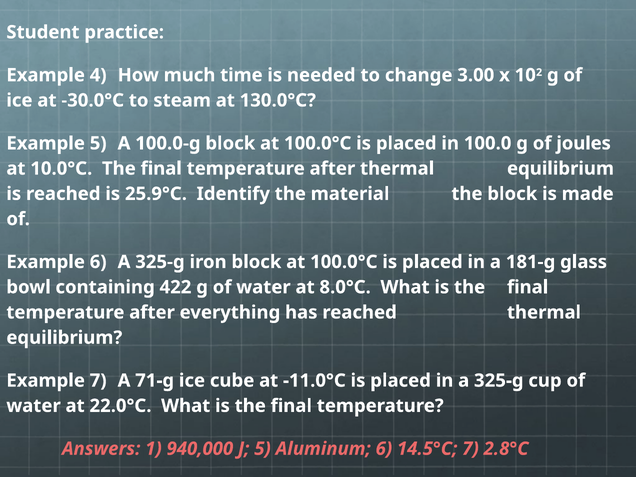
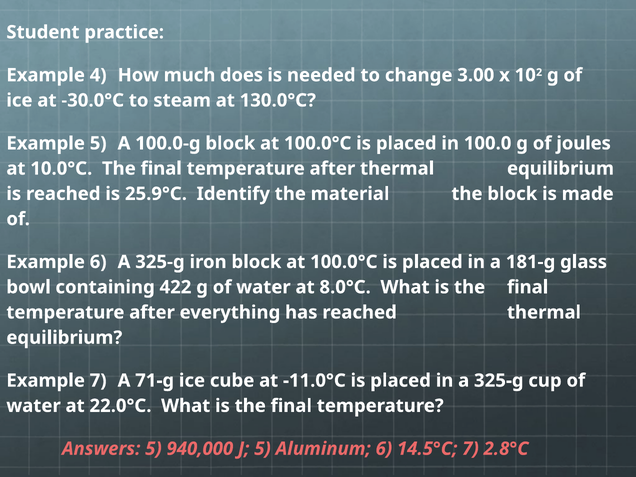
time: time -> does
Answers 1: 1 -> 5
